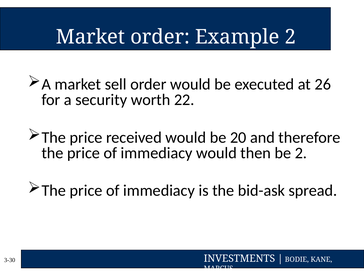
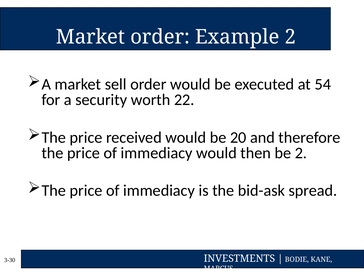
26: 26 -> 54
